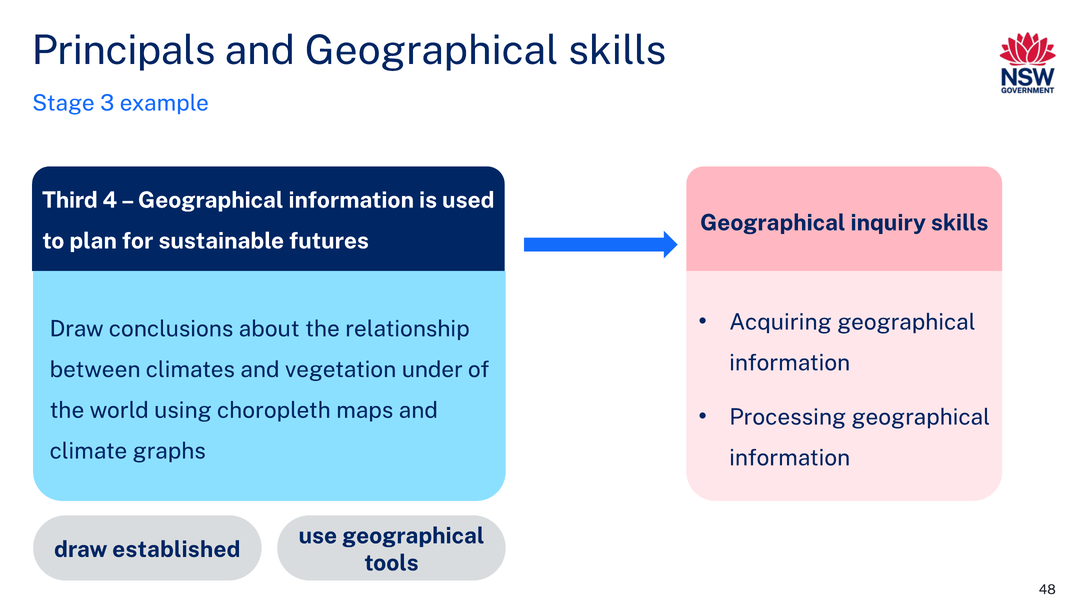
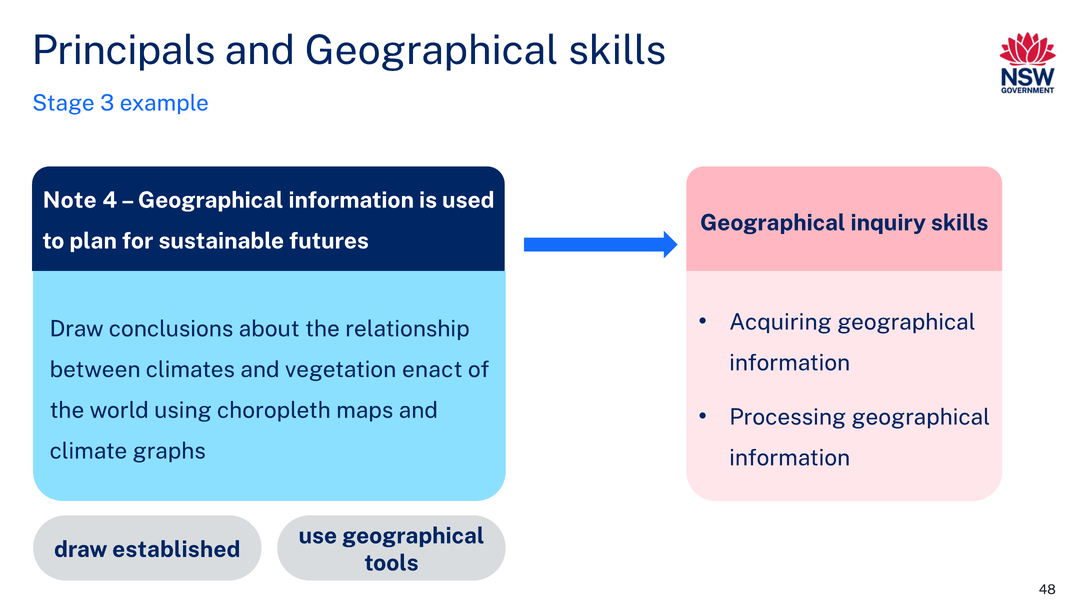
Third: Third -> Note
under: under -> enact
